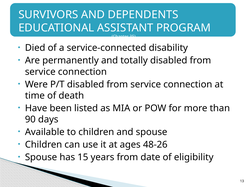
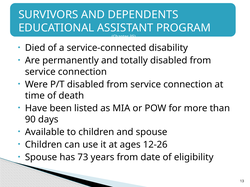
48-26: 48-26 -> 12-26
15: 15 -> 73
